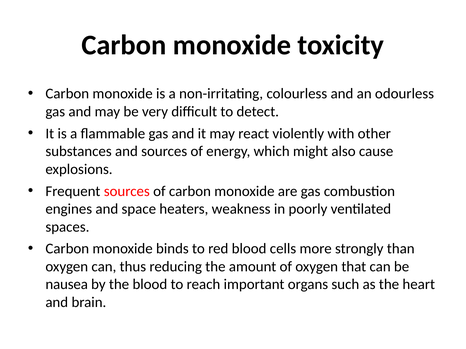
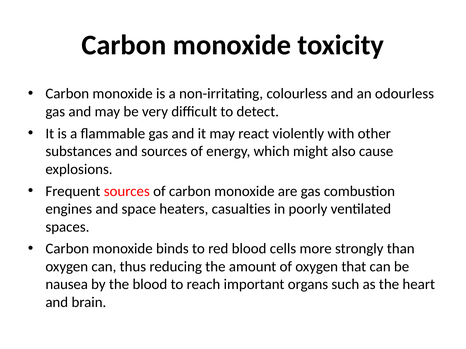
weakness: weakness -> casualties
